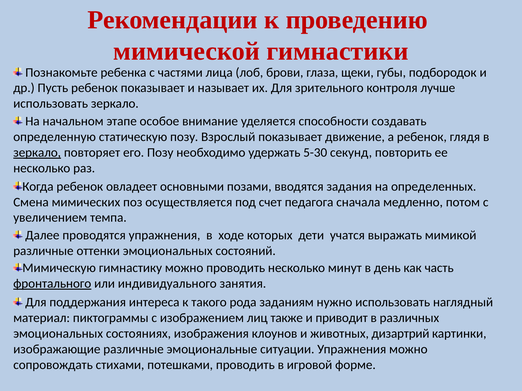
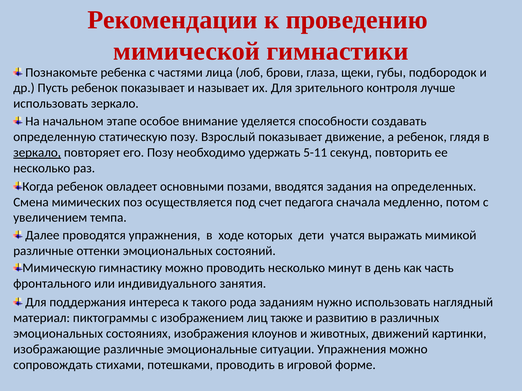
5-30: 5-30 -> 5-11
фронтального underline: present -> none
приводит: приводит -> развитию
дизартрий: дизартрий -> движений
